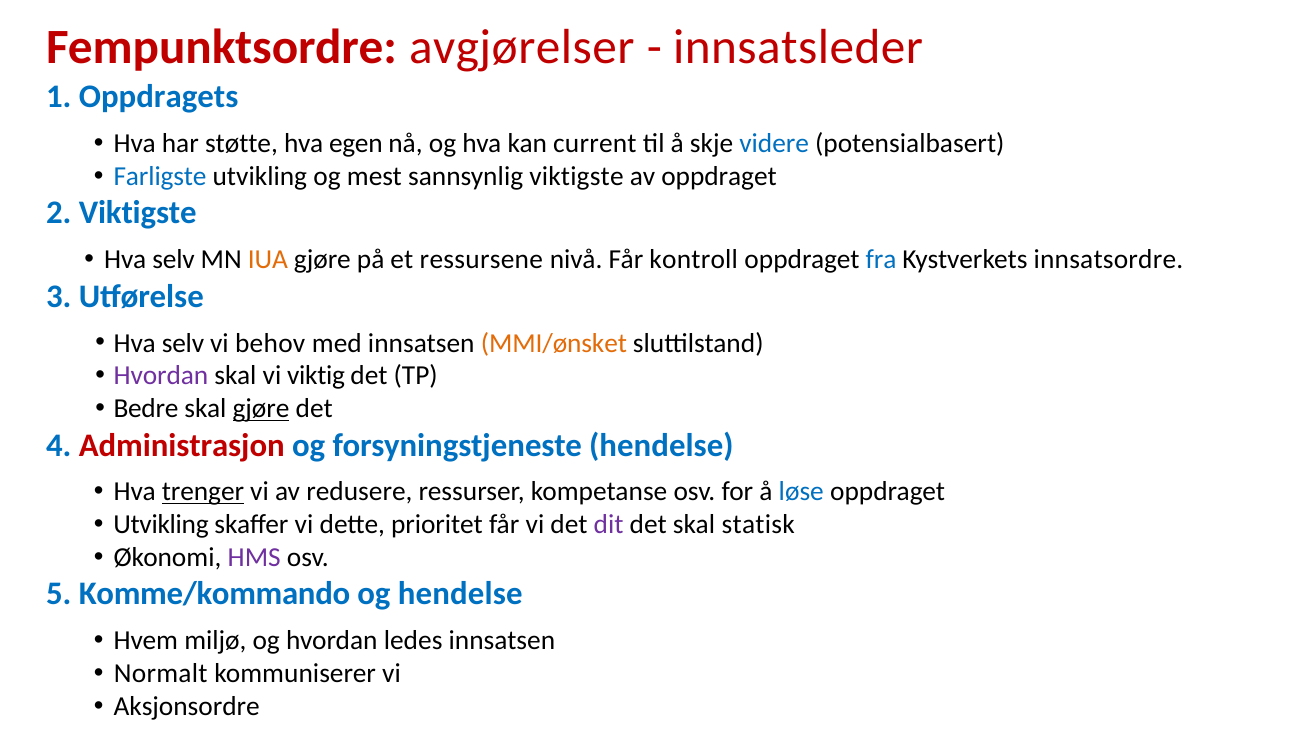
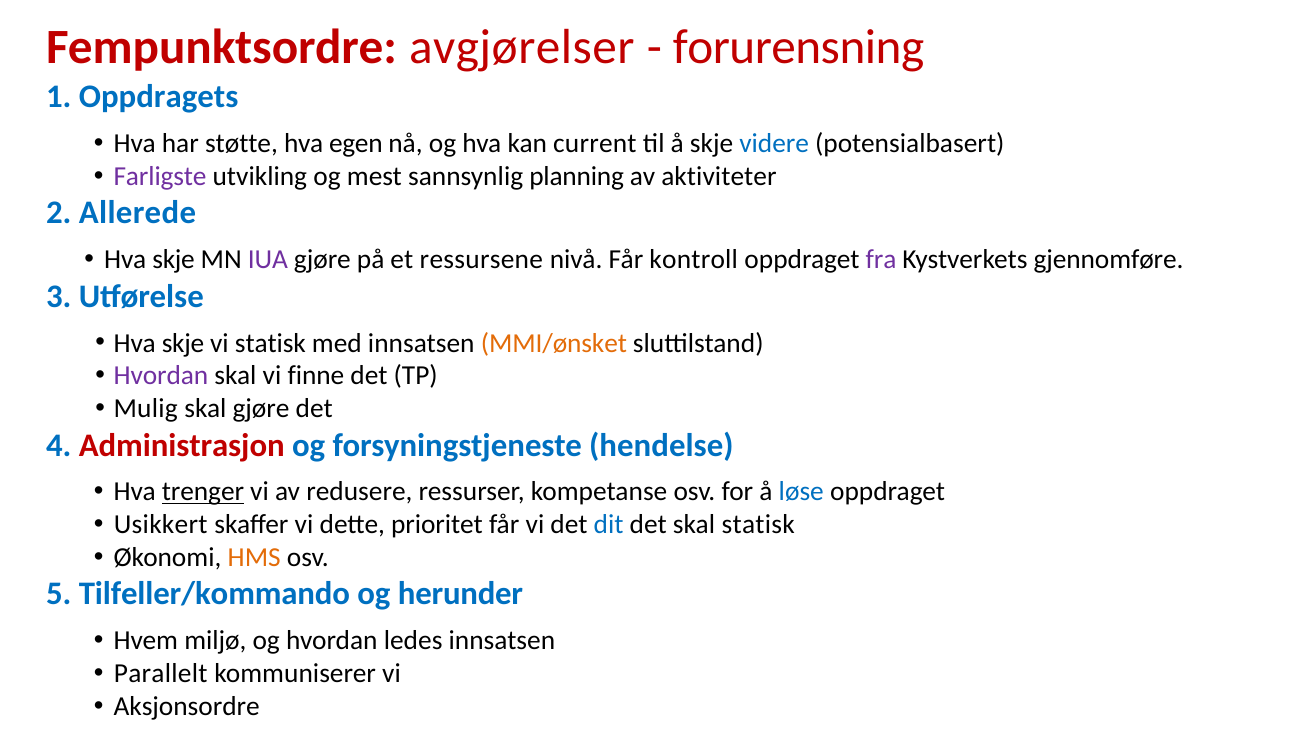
innsatsleder: innsatsleder -> forurensning
Farligste colour: blue -> purple
sannsynlig viktigste: viktigste -> planning
av oppdraget: oppdraget -> aktiviteter
2 Viktigste: Viktigste -> Allerede
selv at (174, 260): selv -> skje
IUA colour: orange -> purple
fra colour: blue -> purple
innsatsordre: innsatsordre -> gjennomføre
selv at (183, 343): selv -> skje
vi behov: behov -> statisk
viktig: viktig -> finne
Bedre: Bedre -> Mulig
gjøre at (261, 408) underline: present -> none
Utvikling at (161, 524): Utvikling -> Usikkert
dit colour: purple -> blue
HMS colour: purple -> orange
Komme/kommando: Komme/kommando -> Tilfeller/kommando
og hendelse: hendelse -> herunder
Normalt: Normalt -> Parallelt
